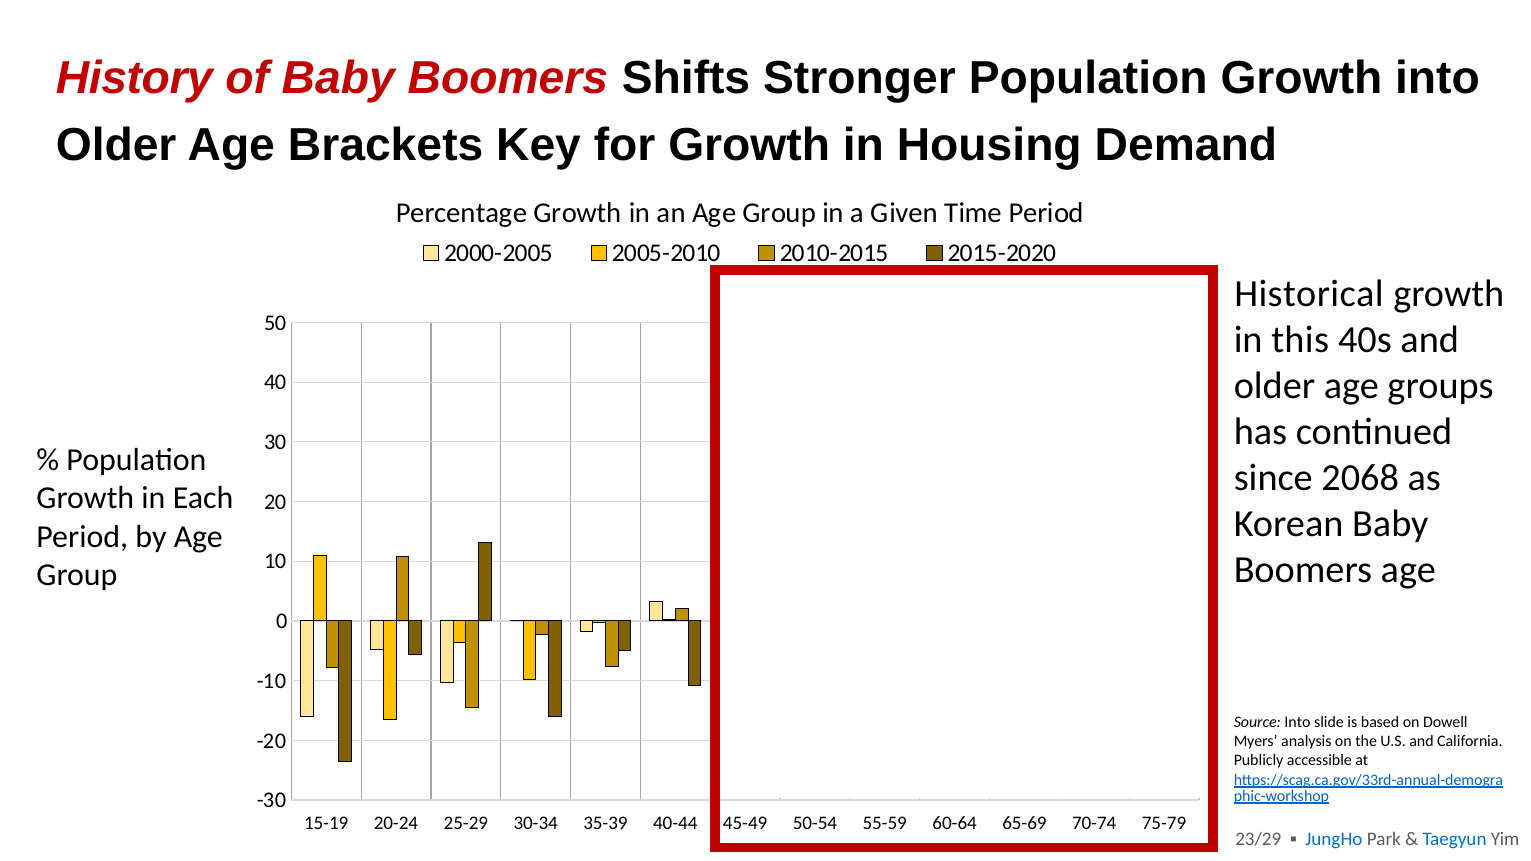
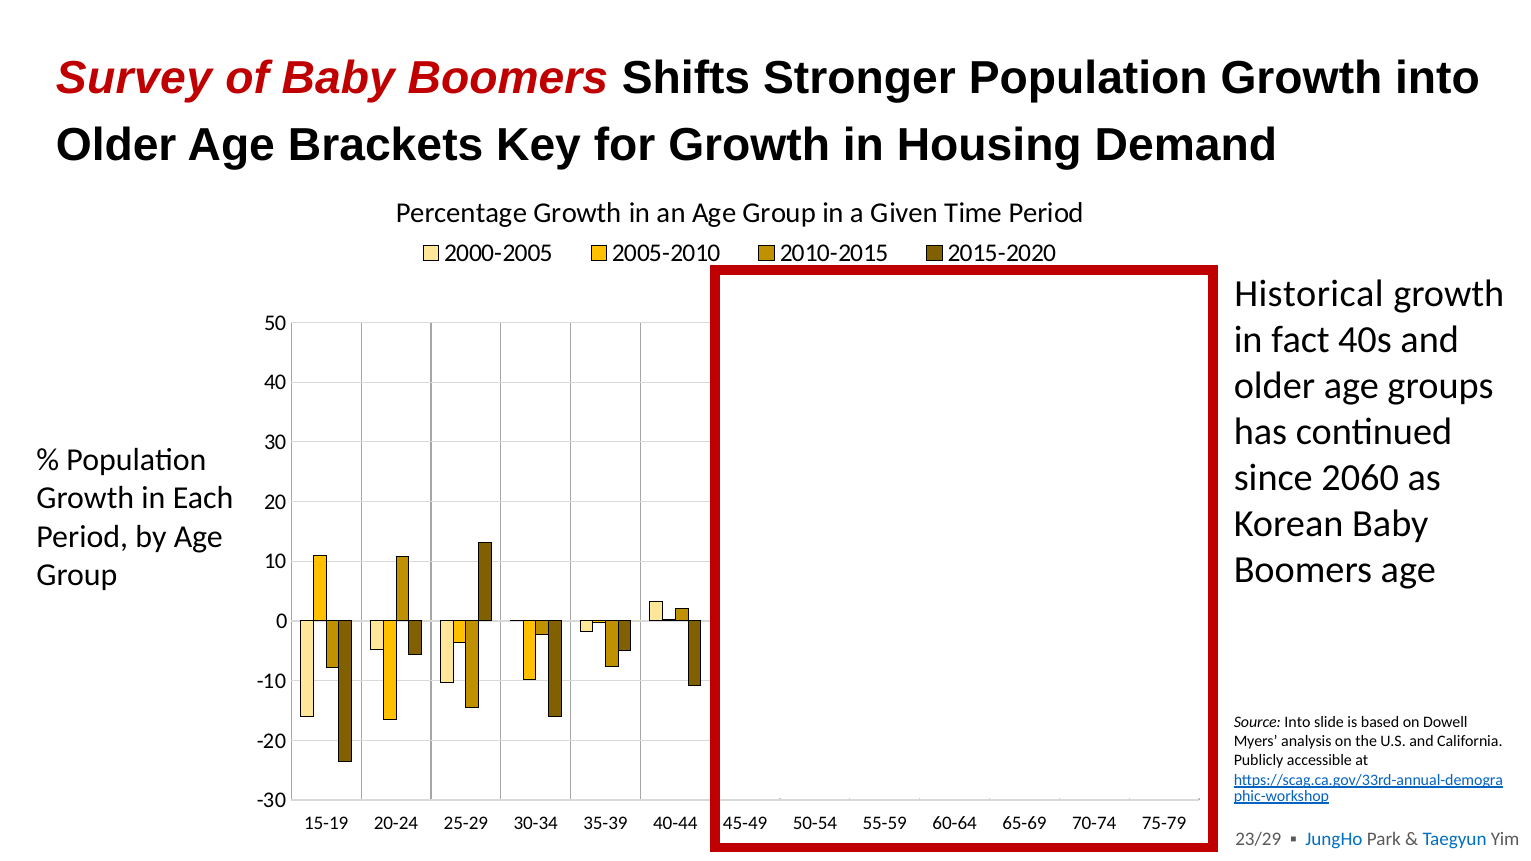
History: History -> Survey
this: this -> fact
2068: 2068 -> 2060
